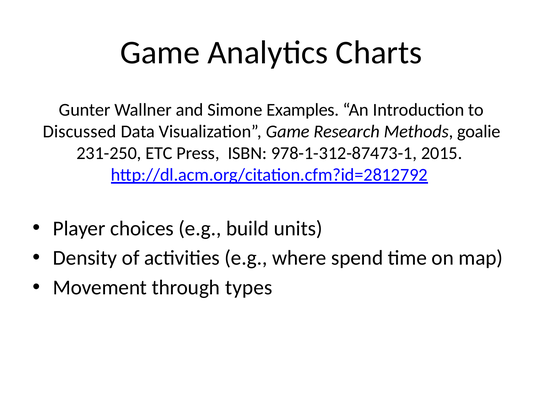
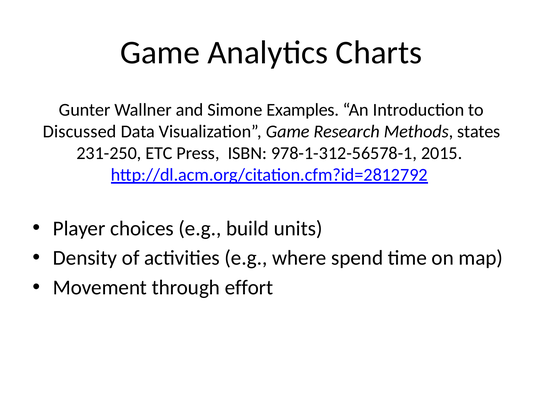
goalie: goalie -> states
978-1-312-87473-1: 978-1-312-87473-1 -> 978-1-312-56578-1
types: types -> effort
